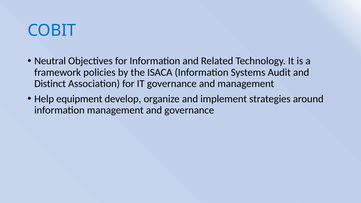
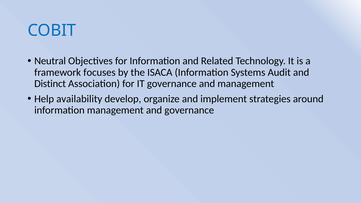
policies: policies -> focuses
equipment: equipment -> availability
